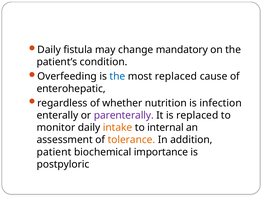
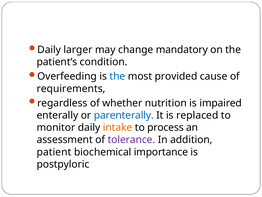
fistula: fistula -> larger
most replaced: replaced -> provided
enterohepatic: enterohepatic -> requirements
infection: infection -> impaired
parenterally colour: purple -> blue
internal: internal -> process
tolerance colour: orange -> purple
